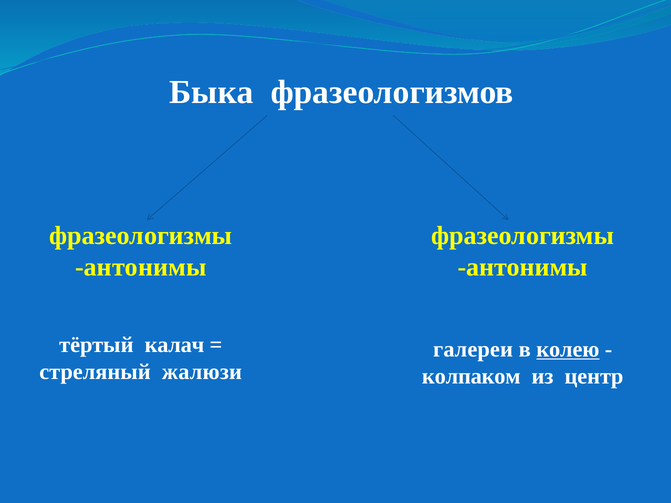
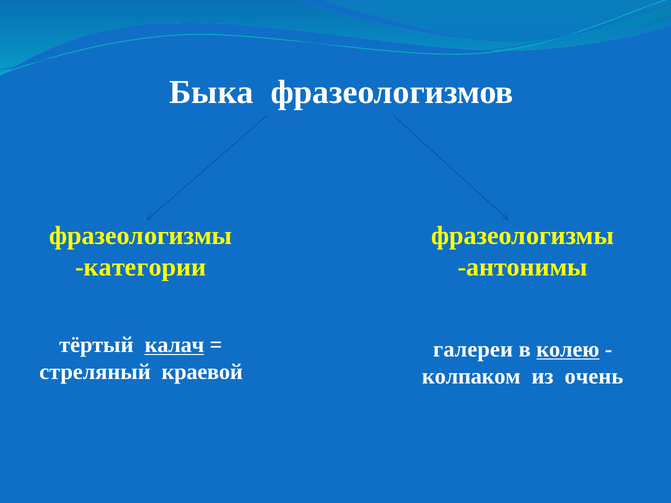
антонимы at (141, 267): антонимы -> категории
калач underline: none -> present
жалюзи: жалюзи -> краевой
центр: центр -> очень
